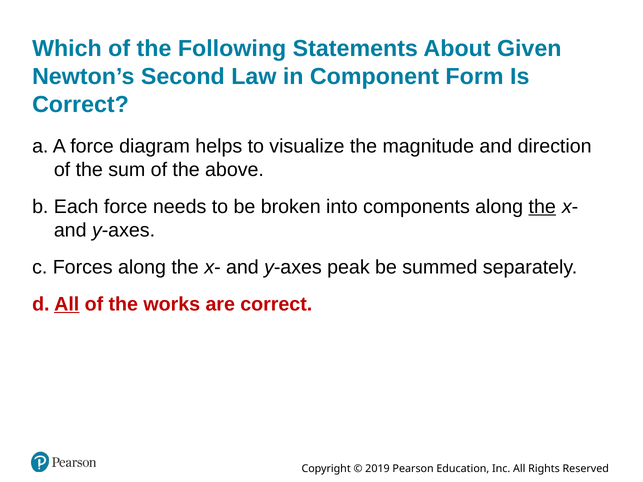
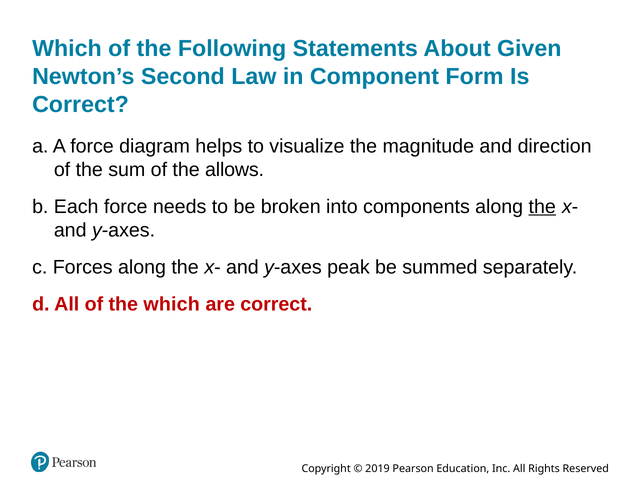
above: above -> allows
All at (67, 304) underline: present -> none
the works: works -> which
